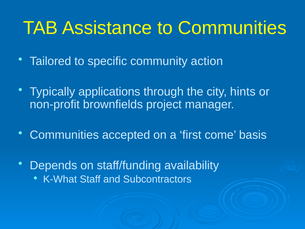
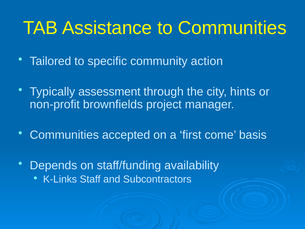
applications: applications -> assessment
K-What: K-What -> K-Links
